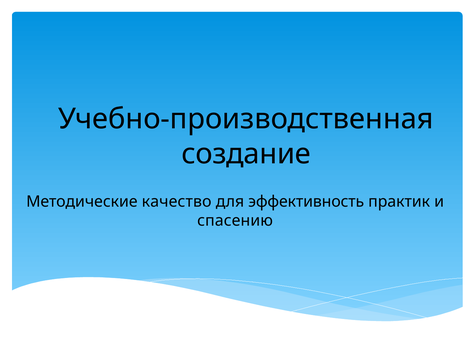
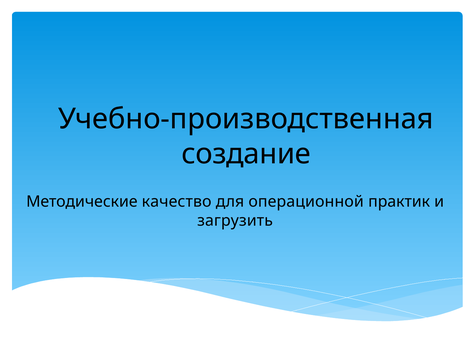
эффективность: эффективность -> операционной
спасению: спасению -> загрузить
